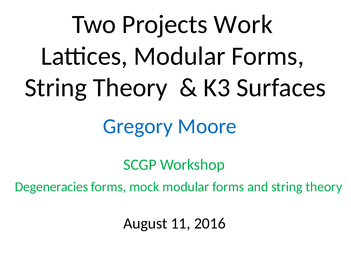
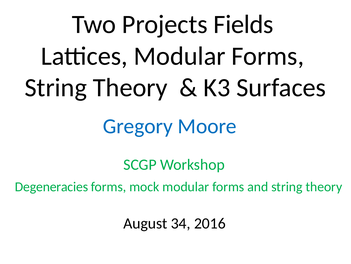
Work: Work -> Fields
11: 11 -> 34
